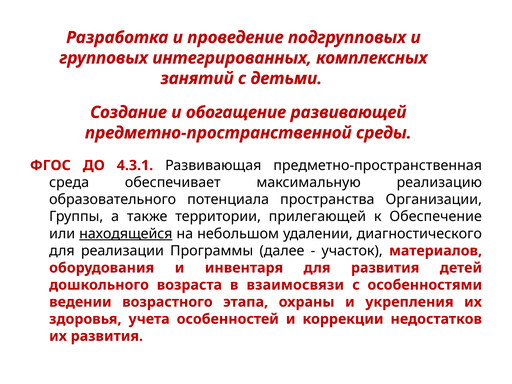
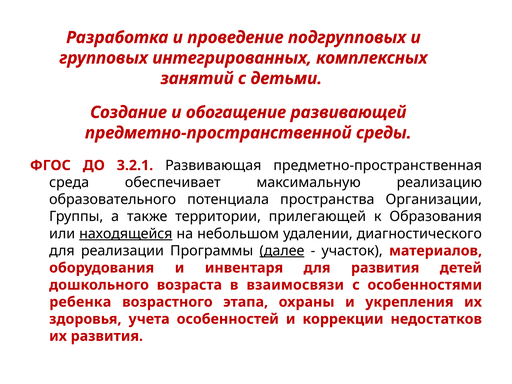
4.3.1: 4.3.1 -> 3.2.1
Обеспечение: Обеспечение -> Образования
далее underline: none -> present
ведении: ведении -> ребенка
